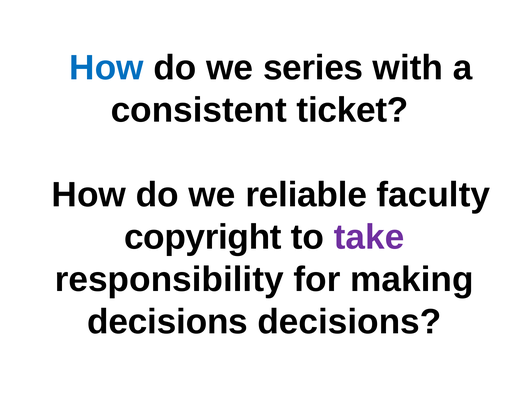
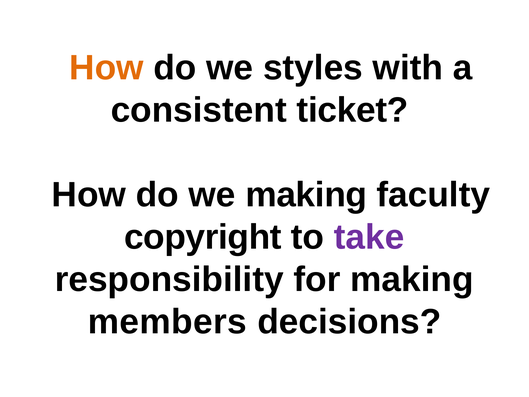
How at (106, 68) colour: blue -> orange
series: series -> styles
we reliable: reliable -> making
decisions at (168, 322): decisions -> members
